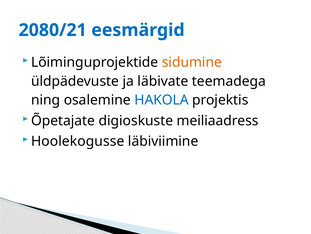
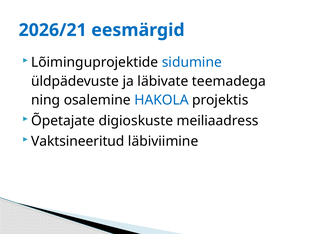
2080/21: 2080/21 -> 2026/21
sidumine colour: orange -> blue
Hoolekogusse: Hoolekogusse -> Vaktsineeritud
